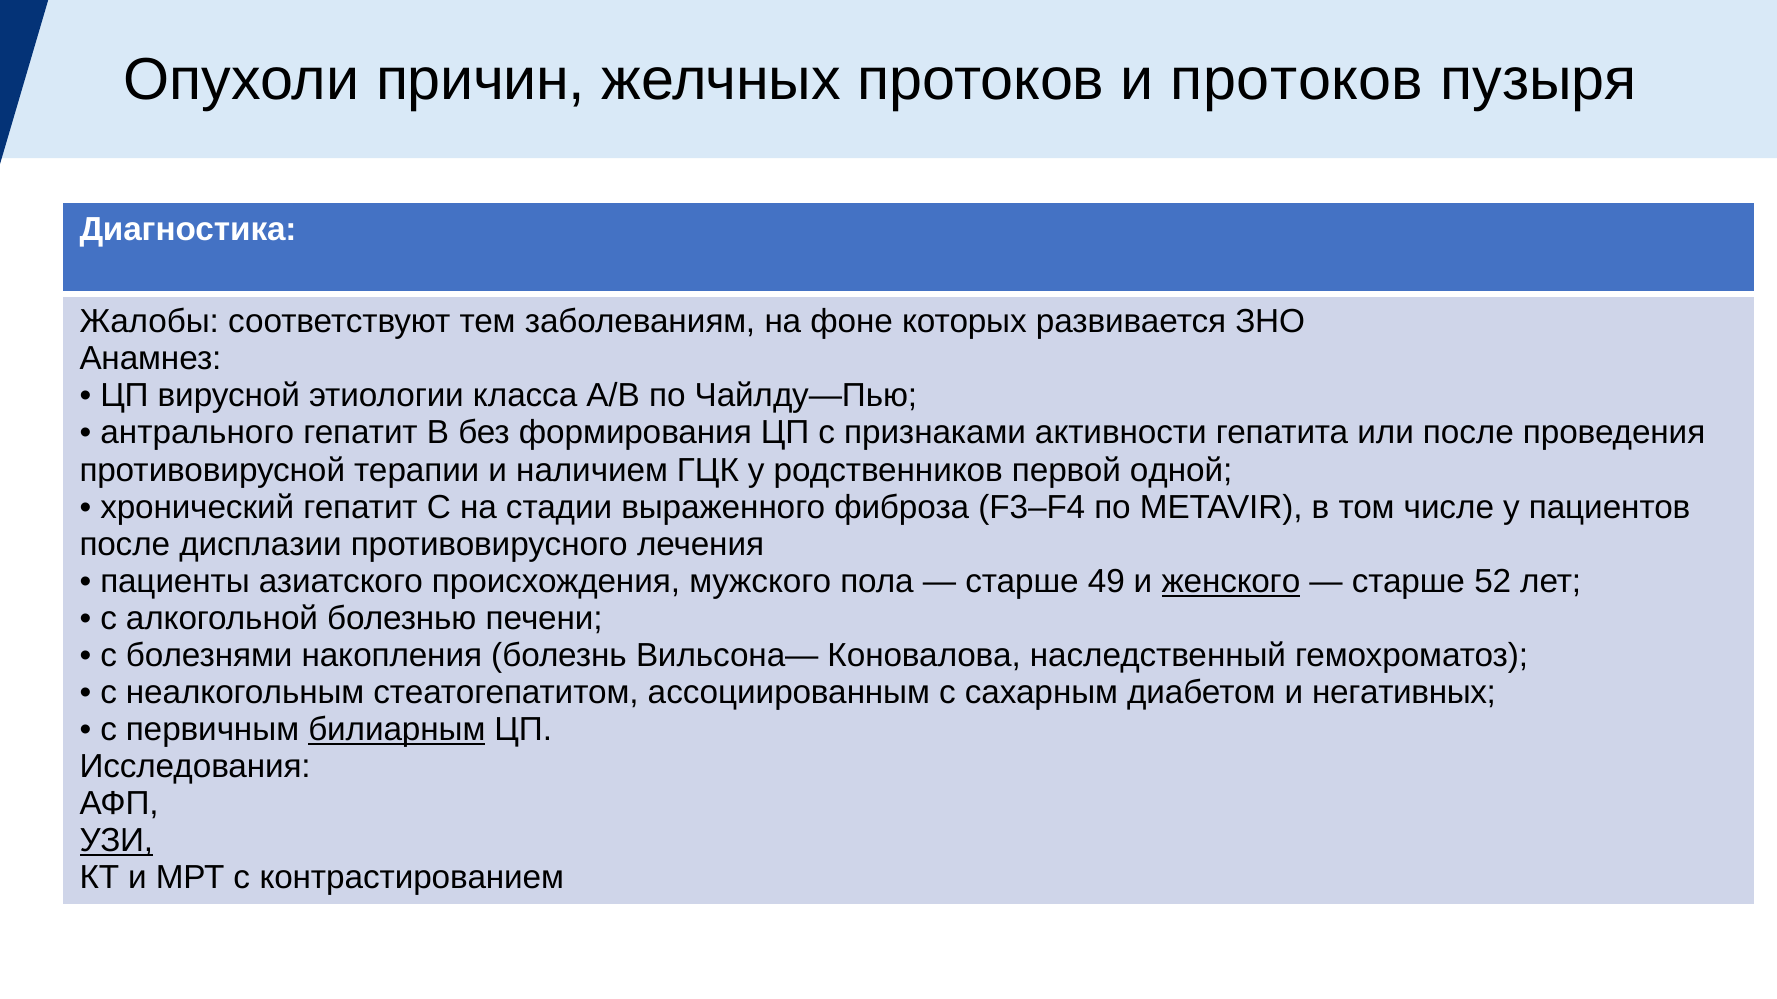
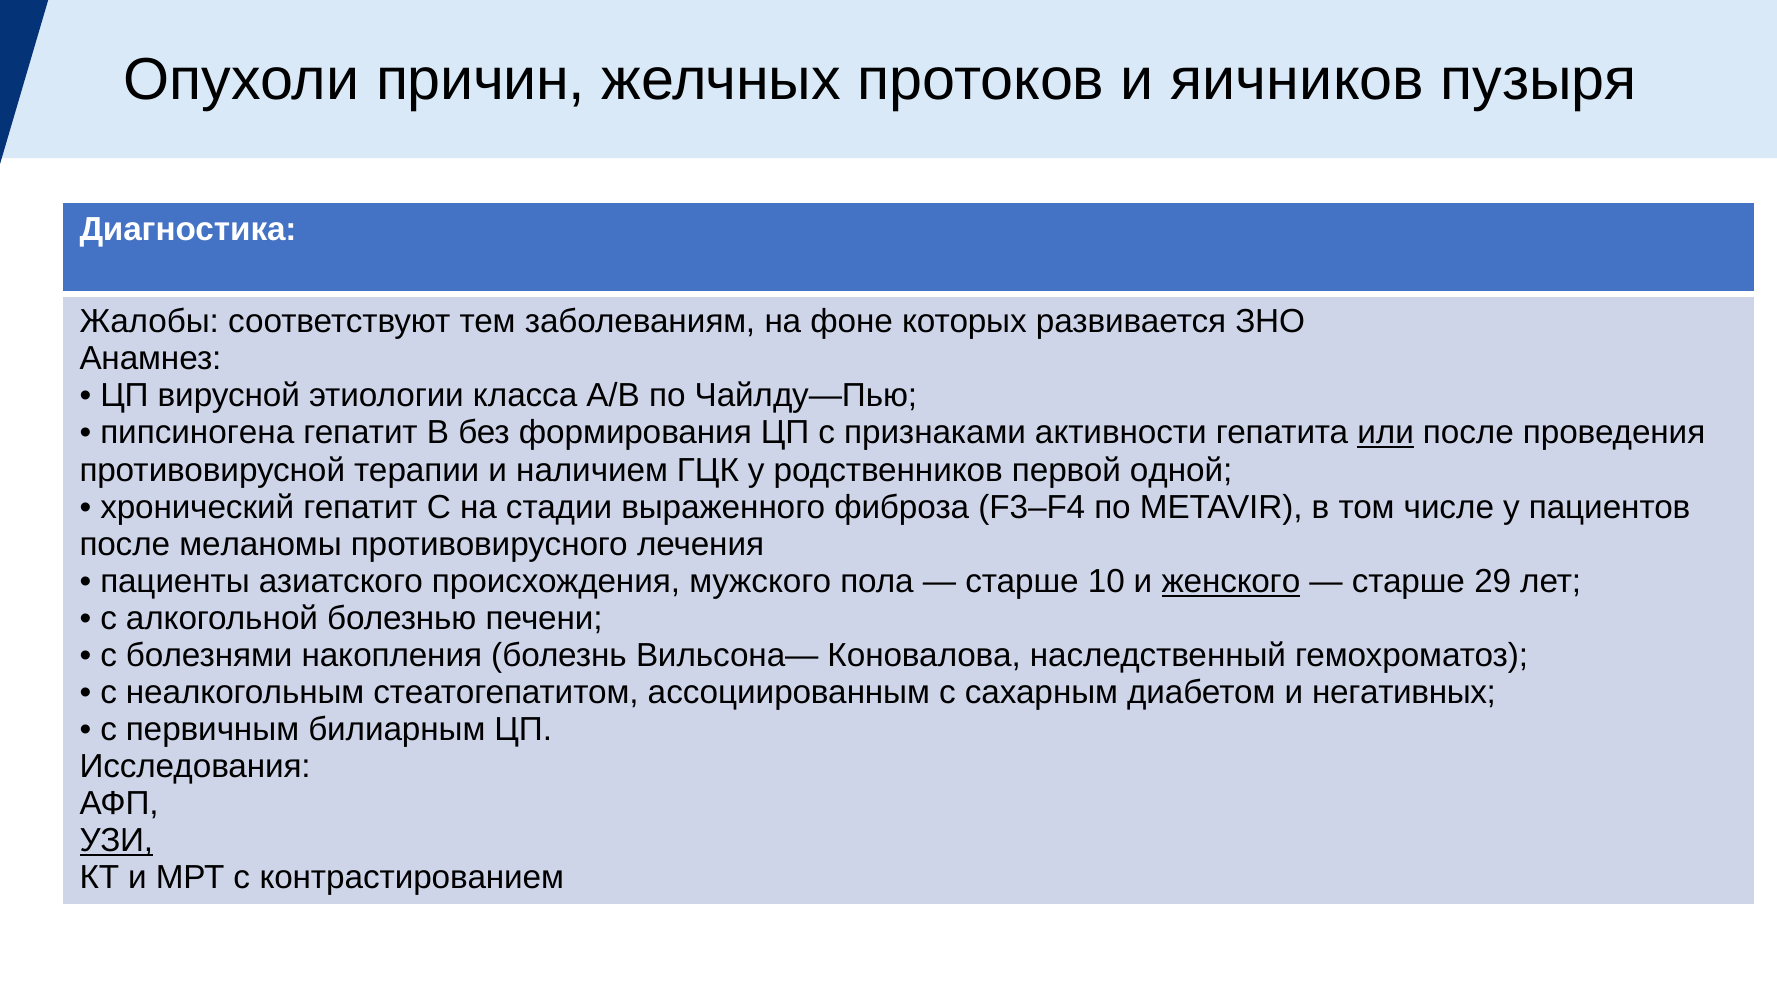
и протоков: протоков -> яичников
антрального: антрального -> пипсиногена
или underline: none -> present
дисплазии: дисплазии -> меланомы
49: 49 -> 10
52: 52 -> 29
билиарным underline: present -> none
